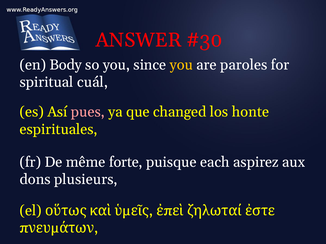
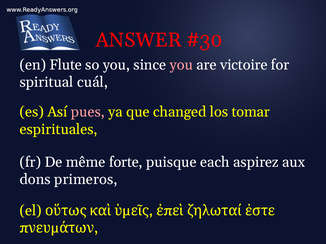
Body: Body -> Flute
you at (181, 65) colour: yellow -> pink
paroles: paroles -> victoire
honte: honte -> tomar
plusieurs: plusieurs -> primeros
